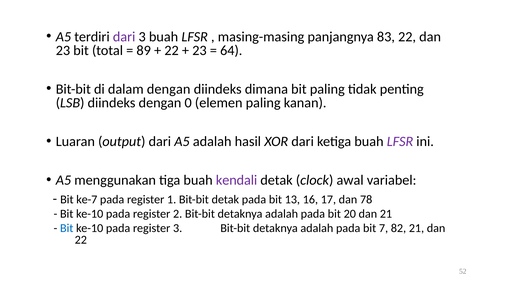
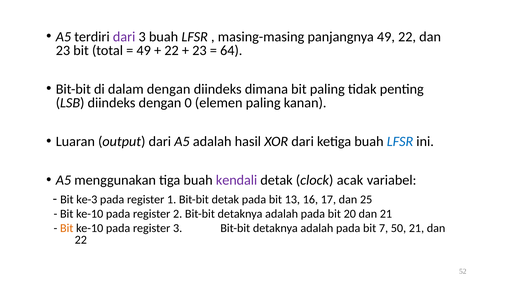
panjangnya 83: 83 -> 49
89 at (144, 50): 89 -> 49
LFSR at (400, 142) colour: purple -> blue
awal: awal -> acak
ke-7: ke-7 -> ke-3
78: 78 -> 25
Bit at (67, 228) colour: blue -> orange
82: 82 -> 50
